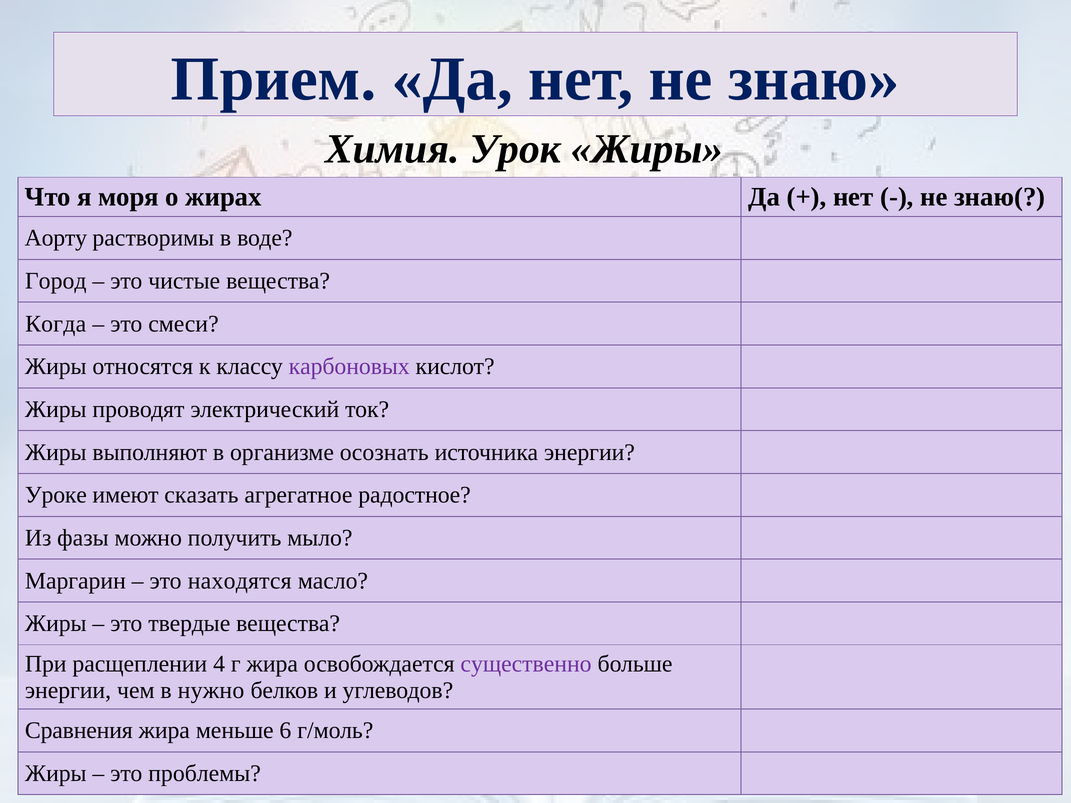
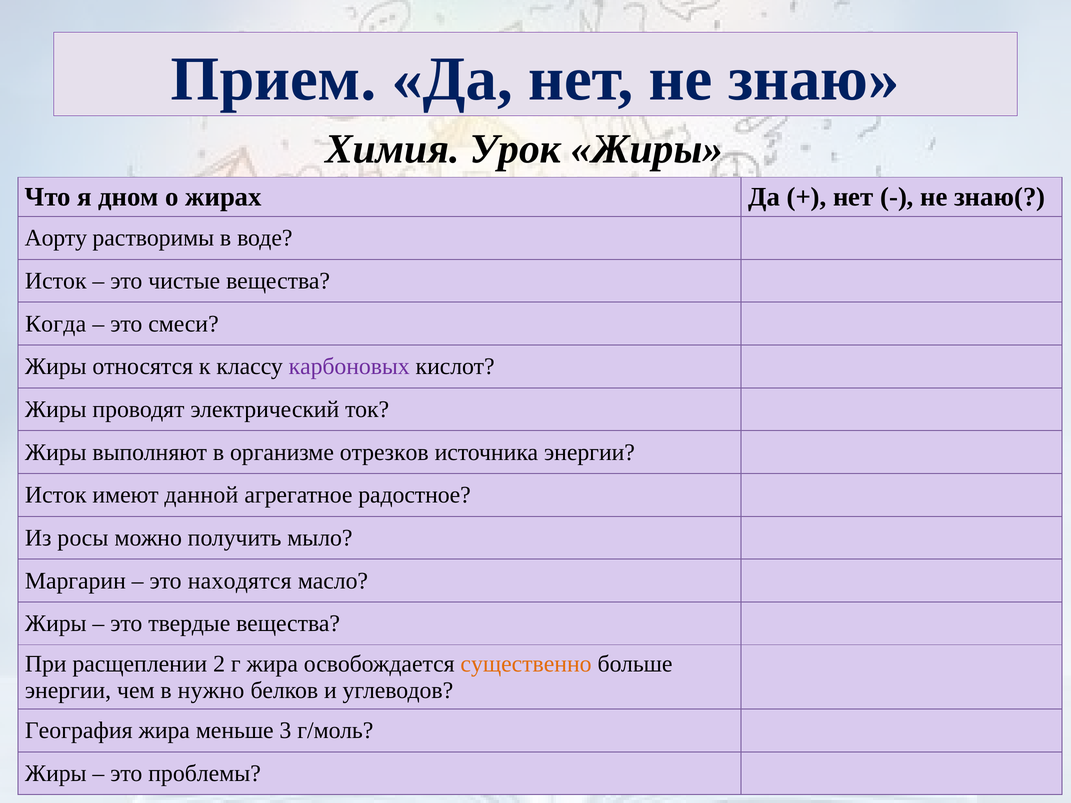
моря: моря -> дном
Город at (56, 281): Город -> Исток
осознать: осознать -> отрезков
Уроке at (56, 495): Уроке -> Исток
сказать: сказать -> данной
фазы: фазы -> росы
4: 4 -> 2
существенно colour: purple -> orange
Сравнения: Сравнения -> География
6: 6 -> 3
